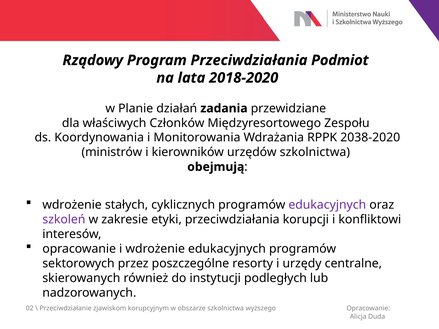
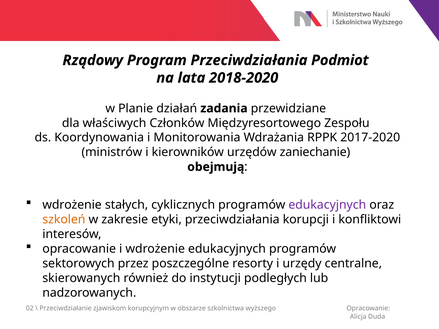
2038-2020: 2038-2020 -> 2017-2020
urzędów szkolnictwa: szkolnictwa -> zaniechanie
szkoleń colour: purple -> orange
